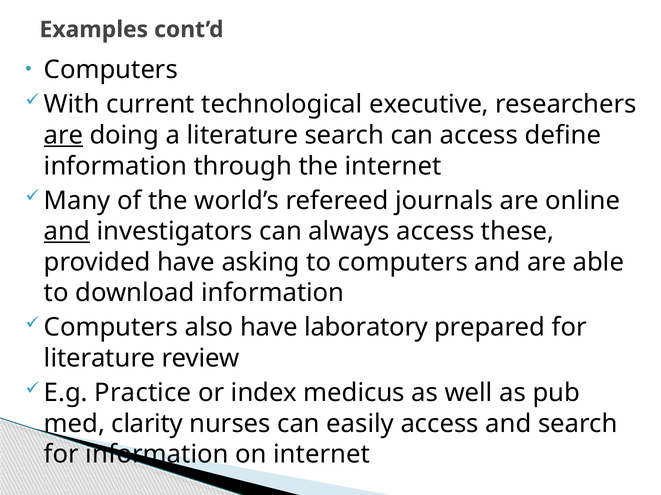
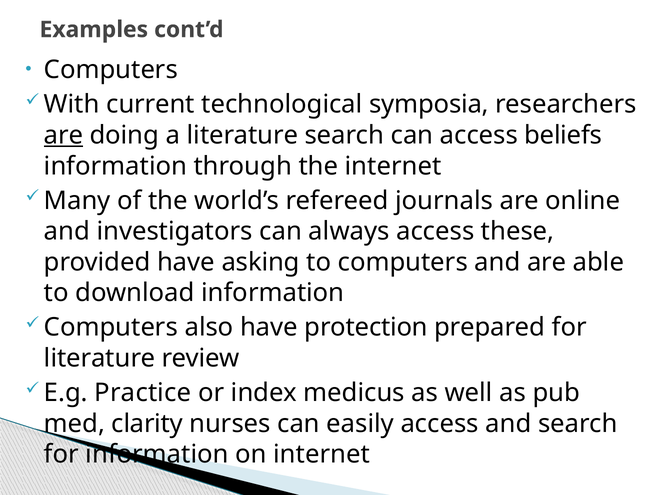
executive: executive -> symposia
define: define -> beliefs
and at (67, 232) underline: present -> none
laboratory: laboratory -> protection
